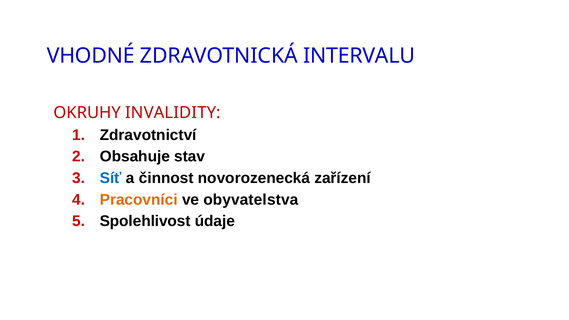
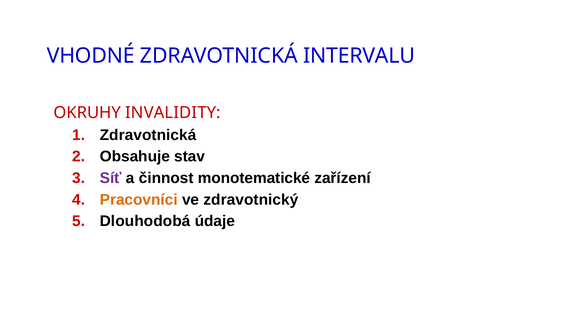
Zdravotnictví at (148, 135): Zdravotnictví -> Zdravotnická
Síť colour: blue -> purple
novorozenecká: novorozenecká -> monotematické
obyvatelstva: obyvatelstva -> zdravotnický
Spolehlivost: Spolehlivost -> Dlouhodobá
